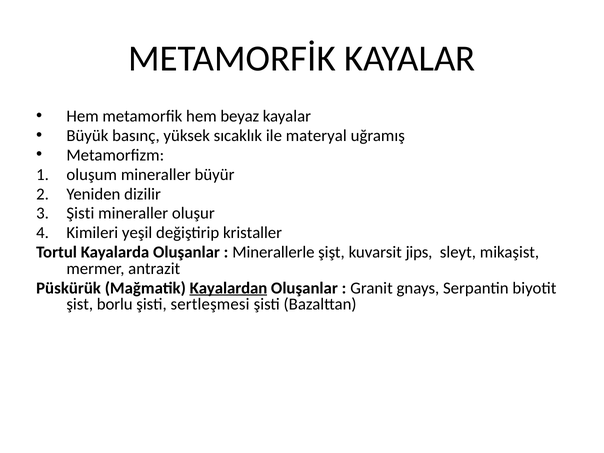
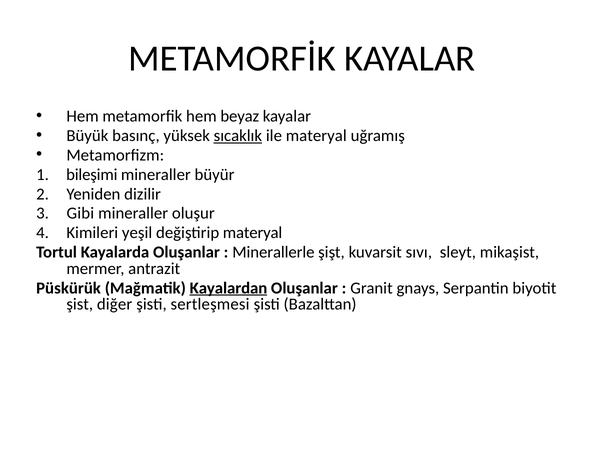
sıcaklık underline: none -> present
oluşum: oluşum -> bileşimi
Şisti at (80, 213): Şisti -> Gibi
değiştirip kristaller: kristaller -> materyal
jips: jips -> sıvı
borlu: borlu -> diğer
